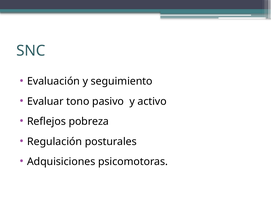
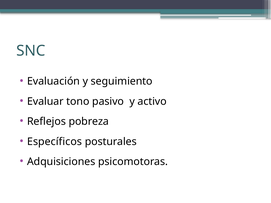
Regulación: Regulación -> Específicos
